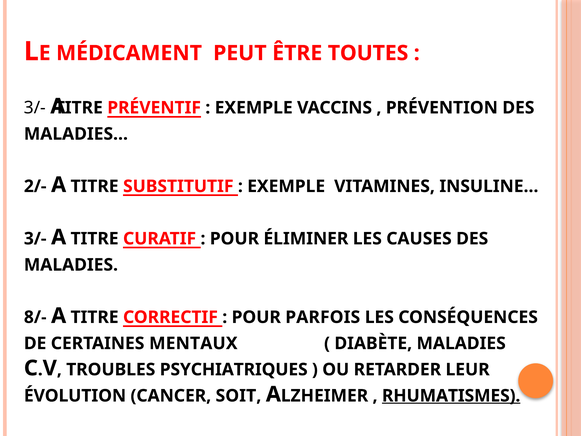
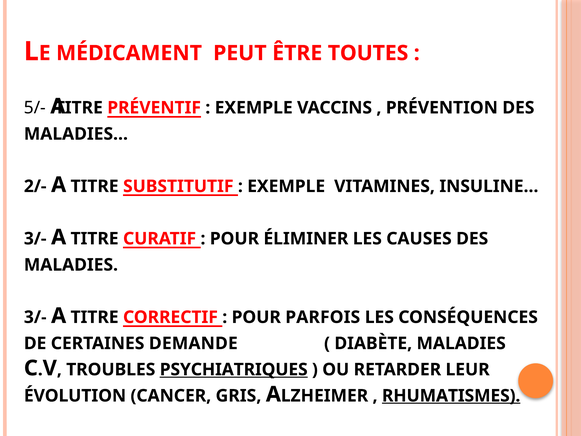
3/- at (35, 108): 3/- -> 5/-
8/- at (35, 317): 8/- -> 3/-
MENTAUX: MENTAUX -> DEMANDE
PSYCHIATRIQUES underline: none -> present
SOIT: SOIT -> GRIS
